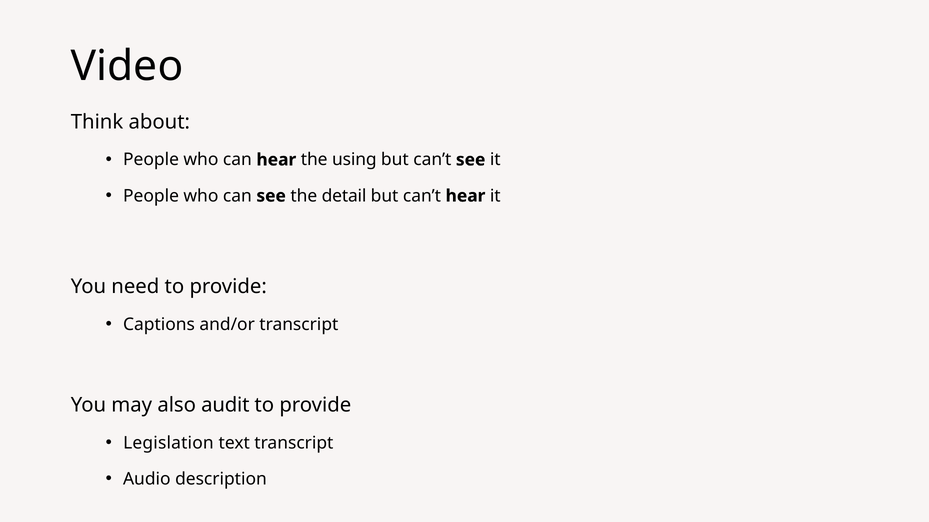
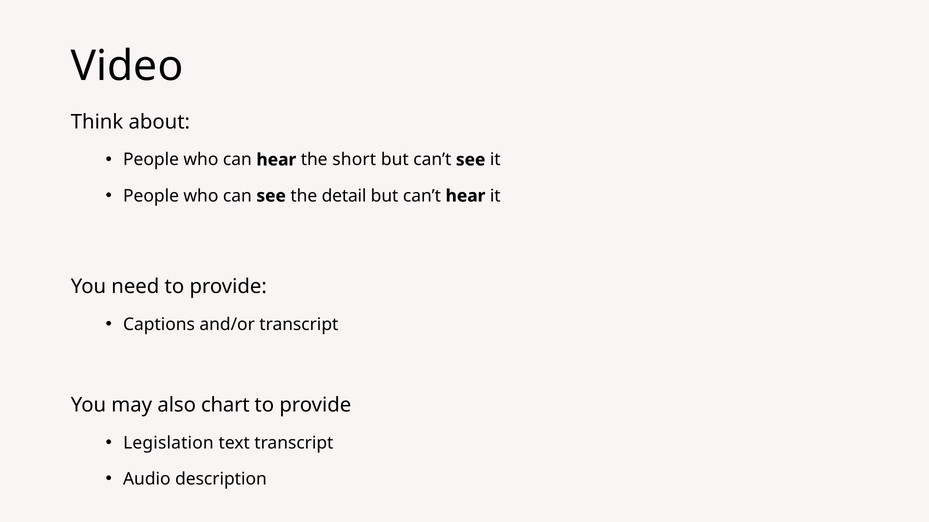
using: using -> short
audit: audit -> chart
